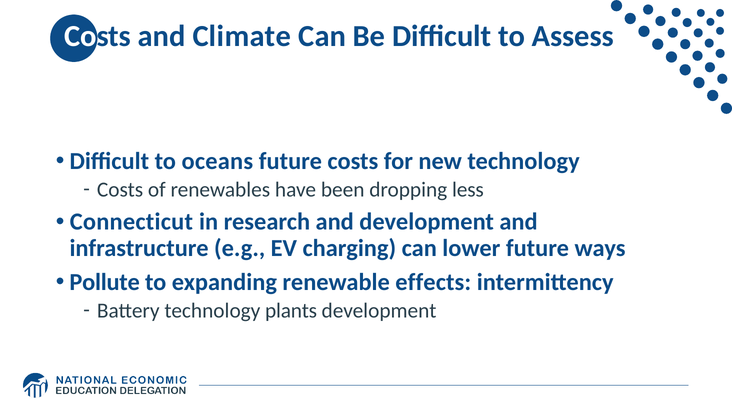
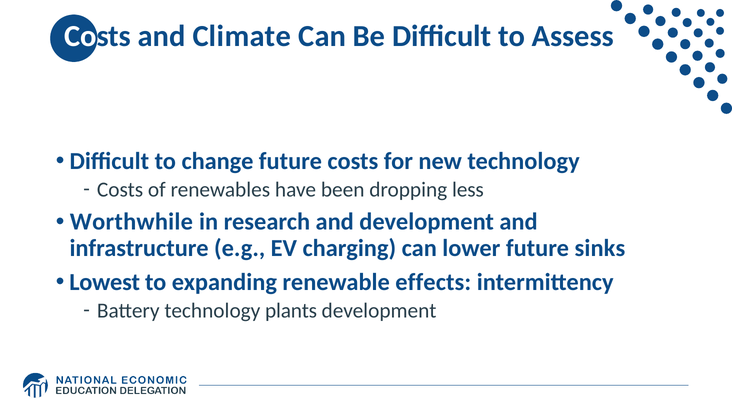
oceans: oceans -> change
Connecticut: Connecticut -> Worthwhile
ways: ways -> sinks
Pollute: Pollute -> Lowest
